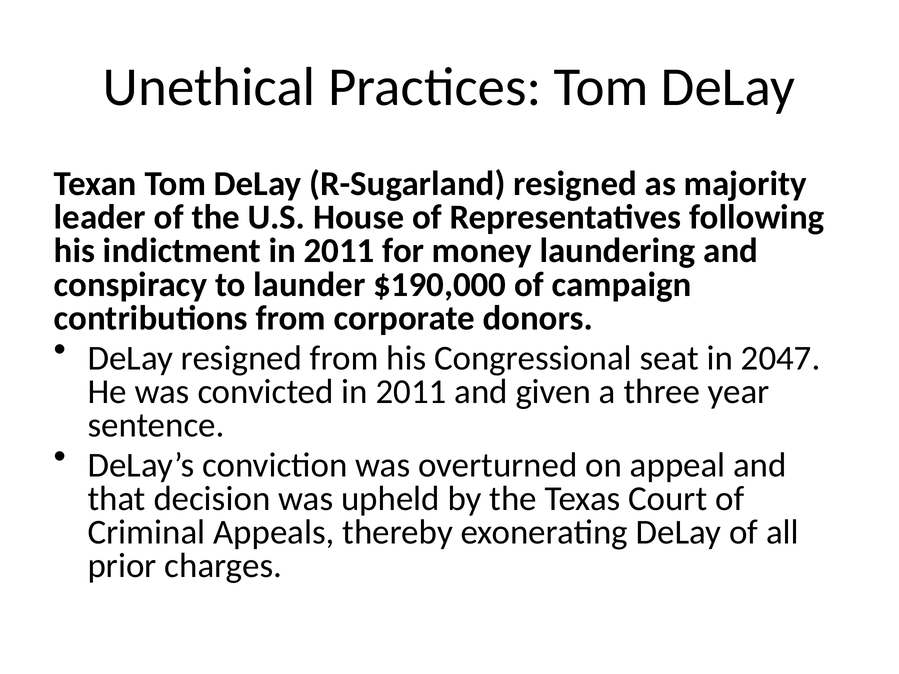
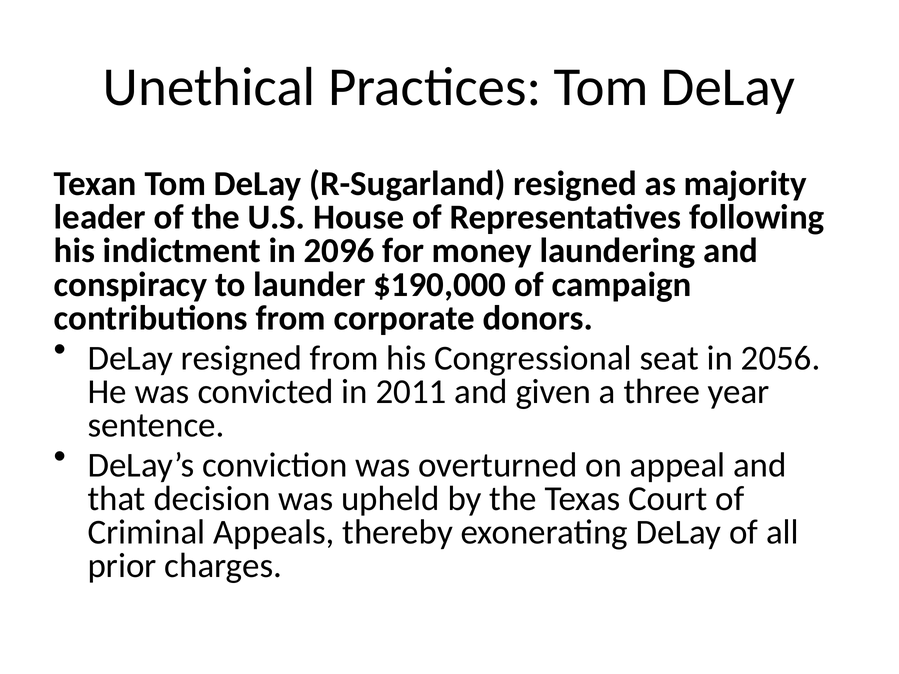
indictment in 2011: 2011 -> 2096
2047: 2047 -> 2056
